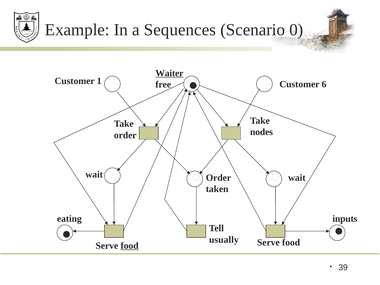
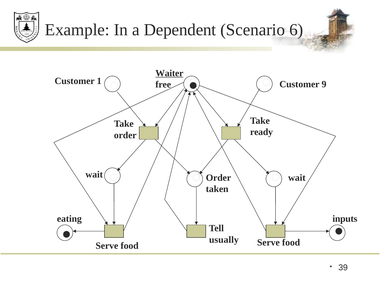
Sequences: Sequences -> Dependent
0: 0 -> 6
6: 6 -> 9
nodes: nodes -> ready
food at (130, 246) underline: present -> none
